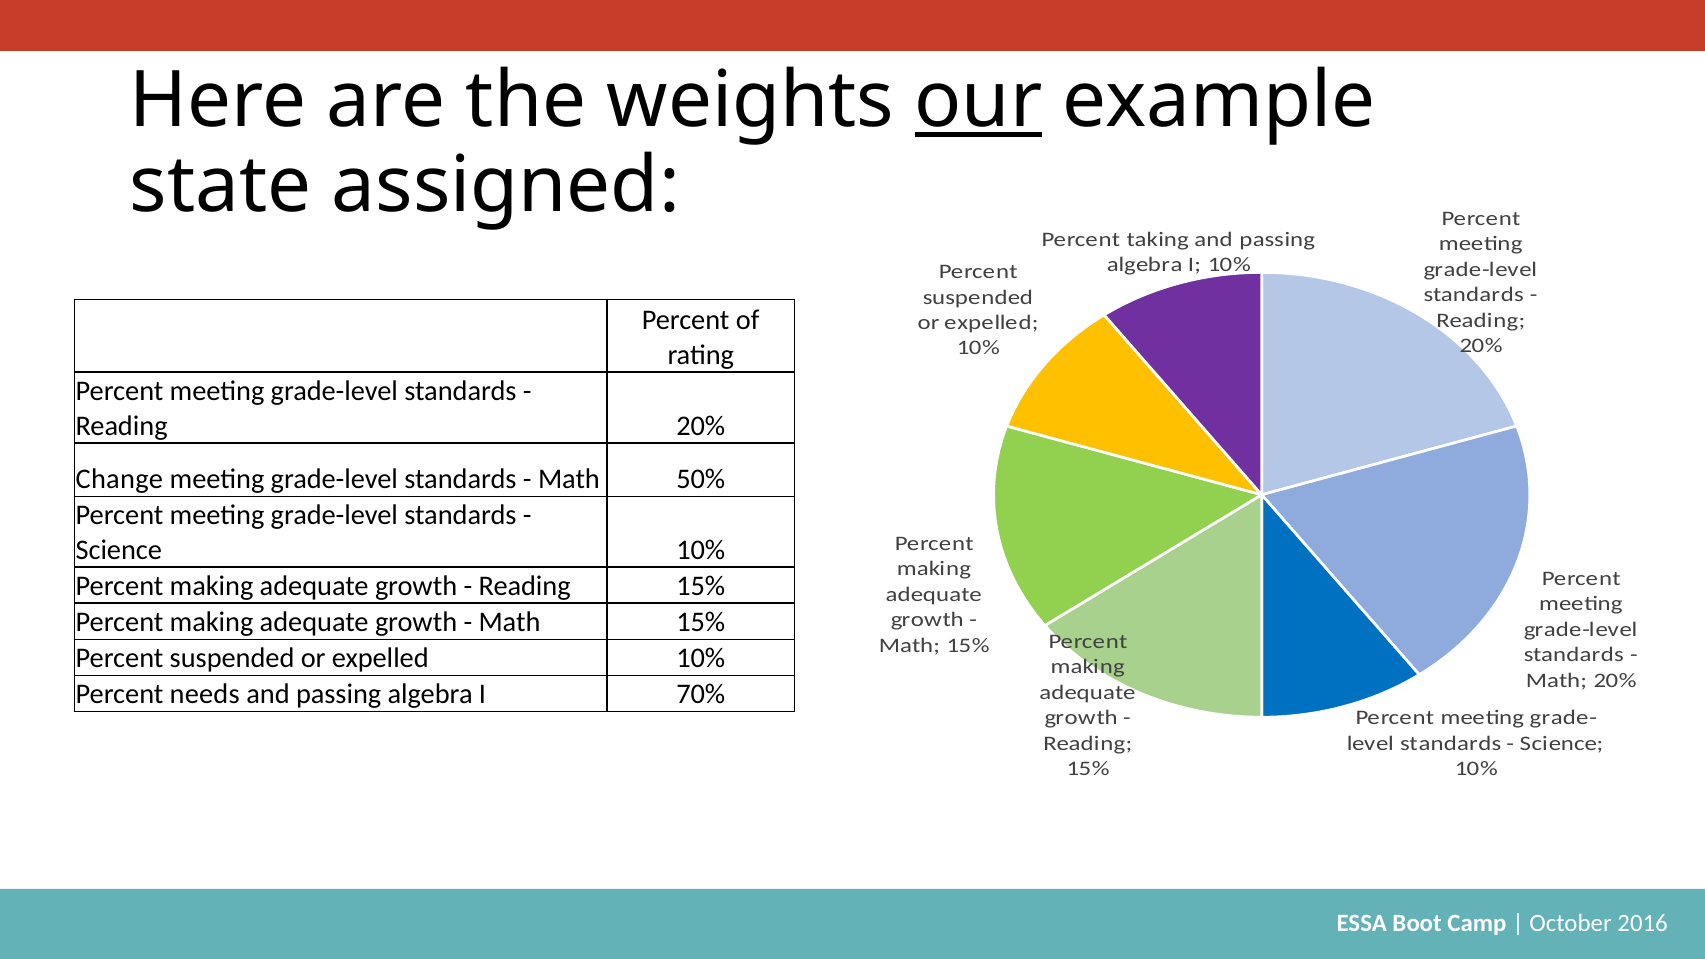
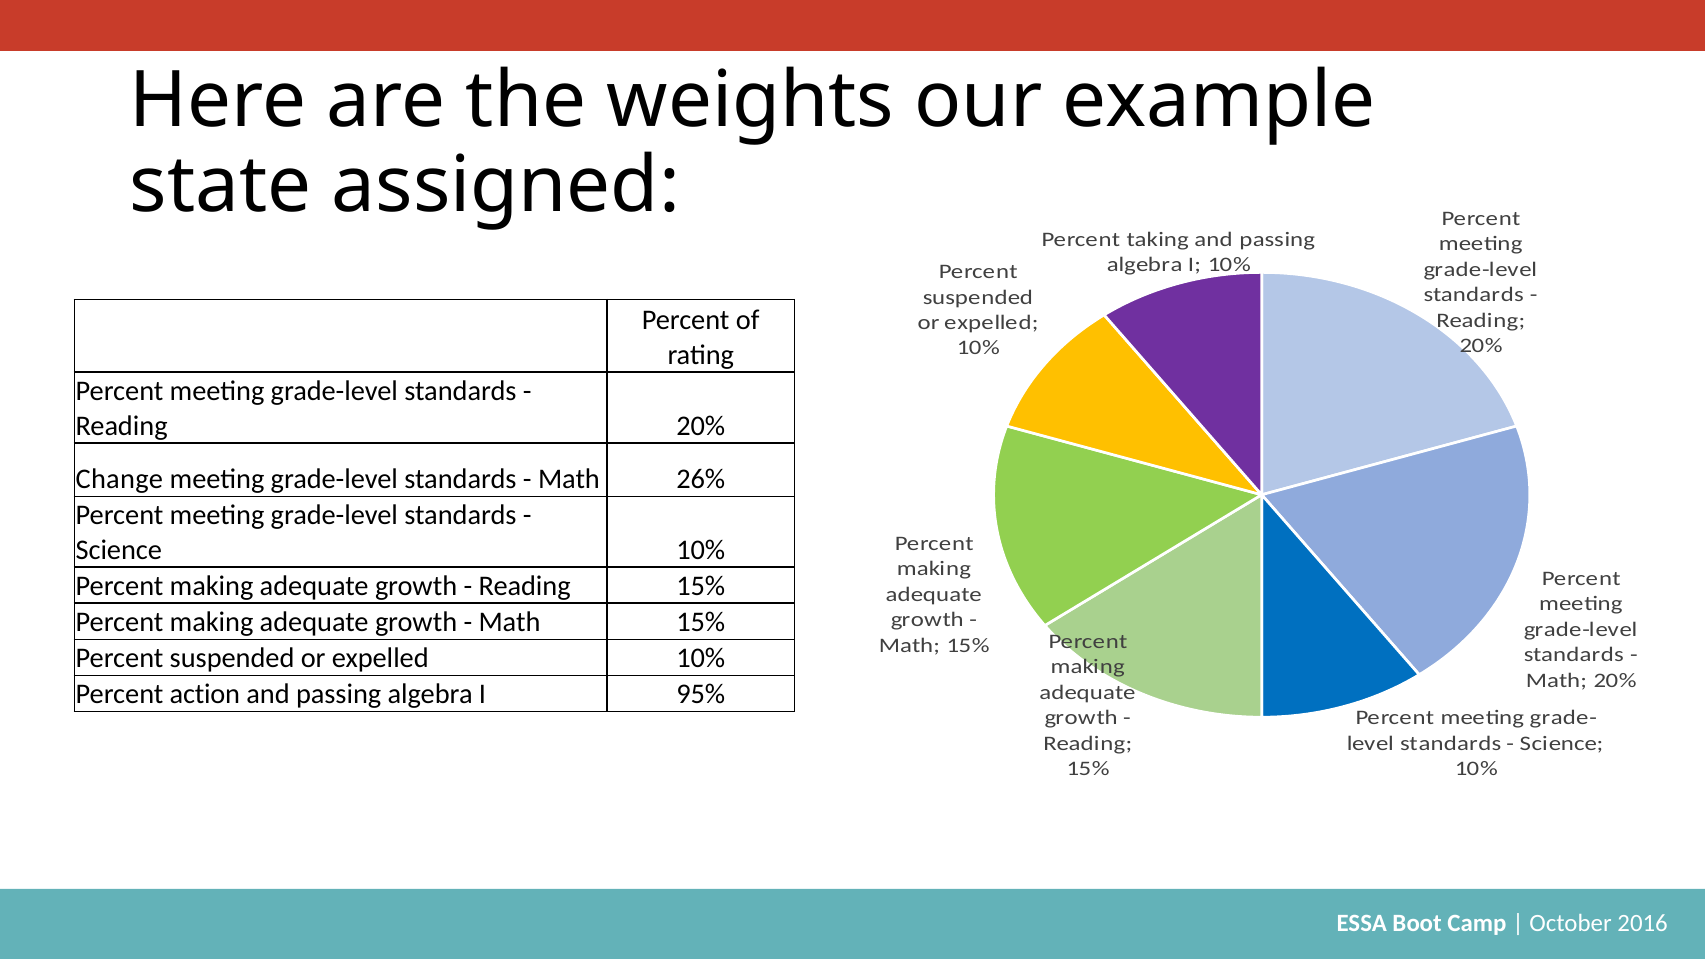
our underline: present -> none
50%: 50% -> 26%
needs: needs -> action
70%: 70% -> 95%
